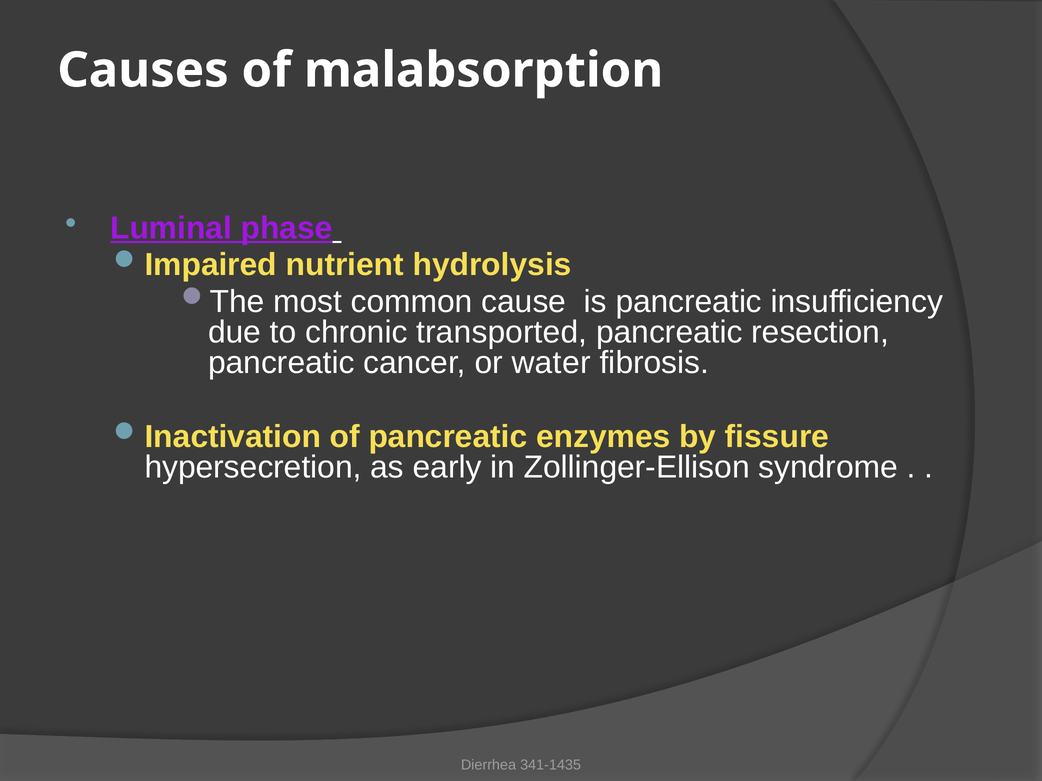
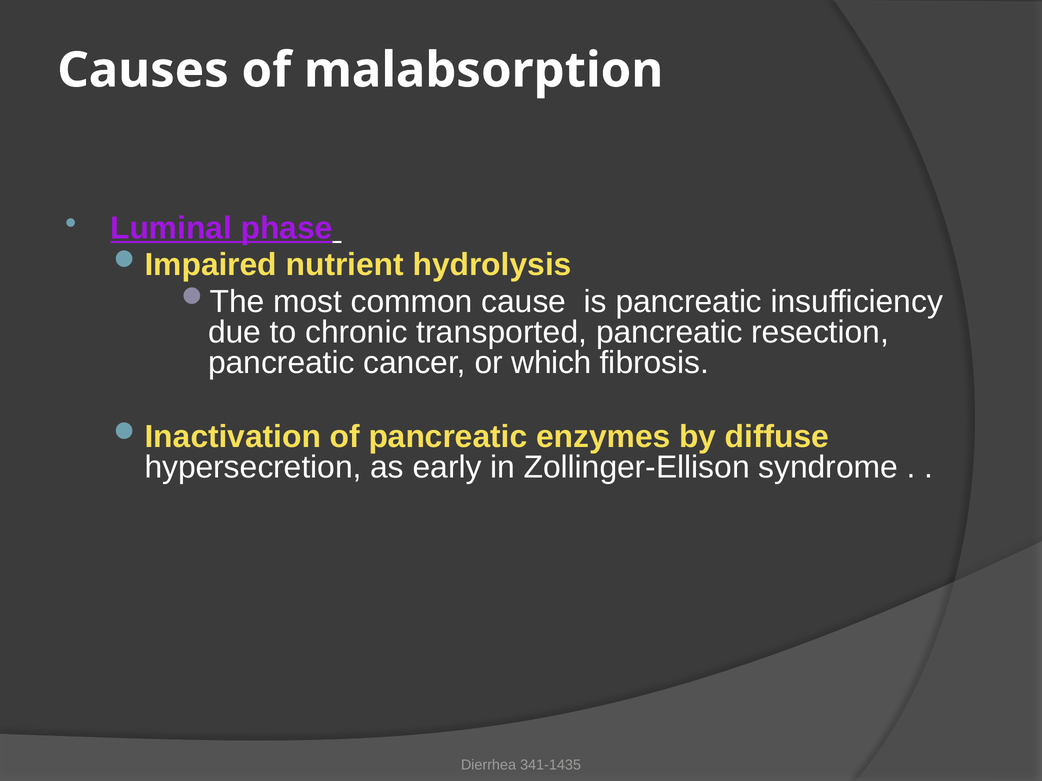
water: water -> which
fissure: fissure -> diffuse
